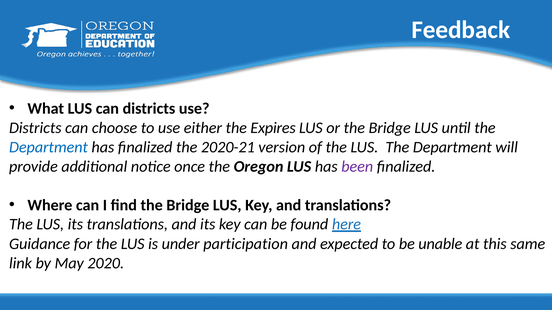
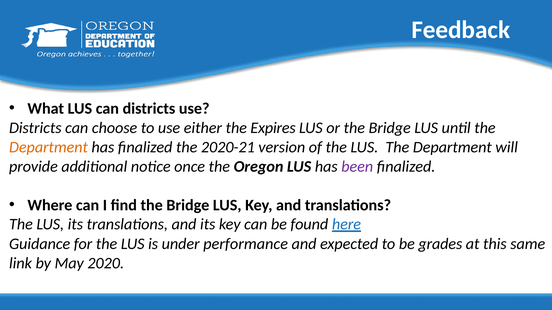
Department at (48, 147) colour: blue -> orange
participation: participation -> performance
unable: unable -> grades
